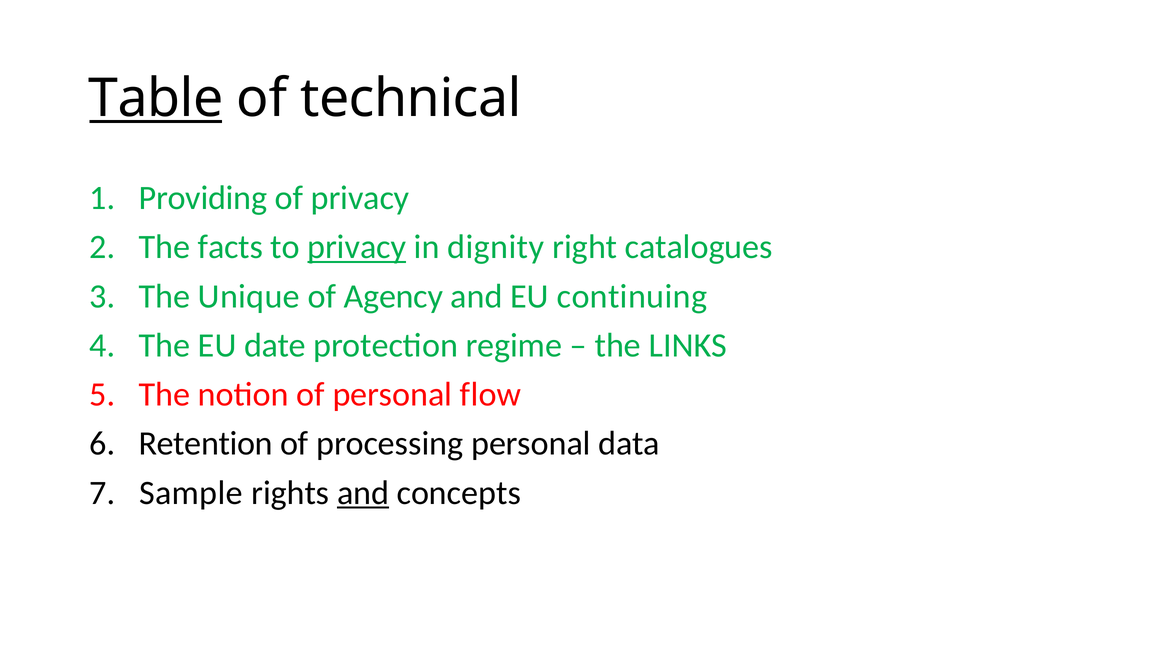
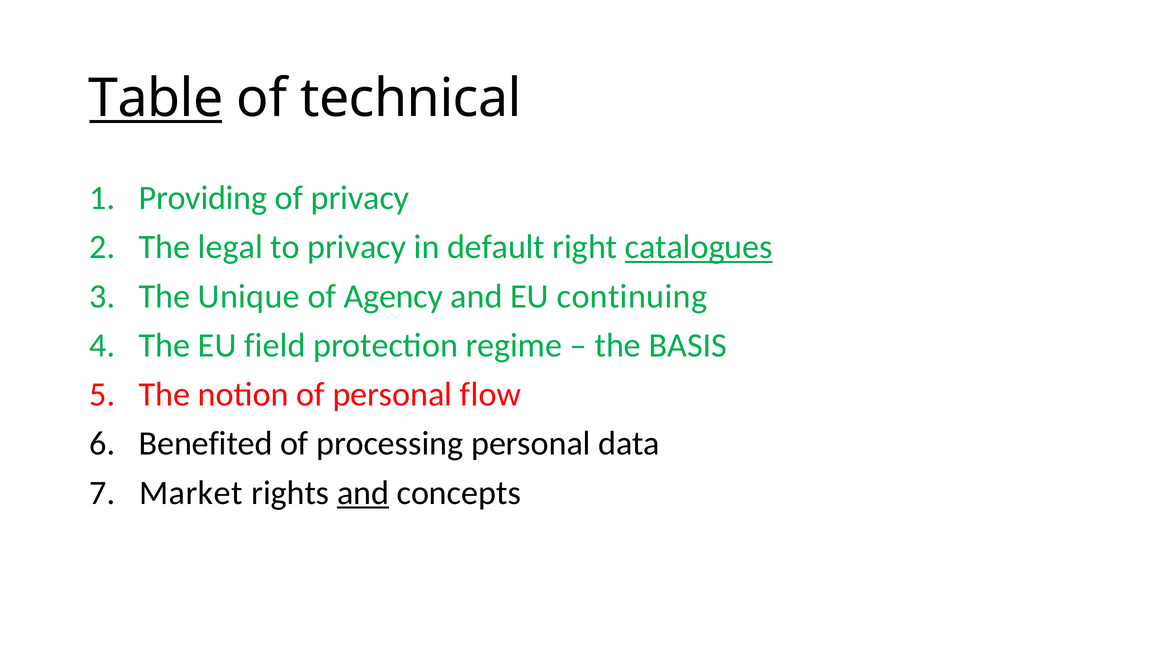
facts: facts -> legal
privacy at (357, 247) underline: present -> none
dignity: dignity -> default
catalogues underline: none -> present
date: date -> field
LINKS: LINKS -> BASIS
Retention: Retention -> Benefited
Sample: Sample -> Market
